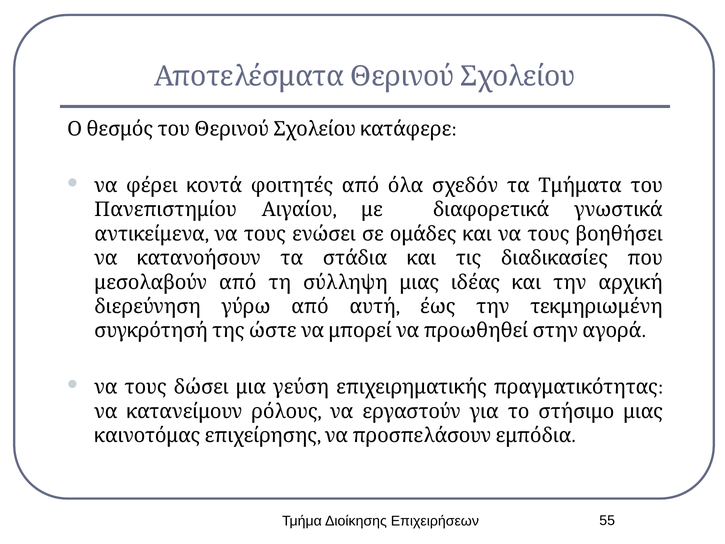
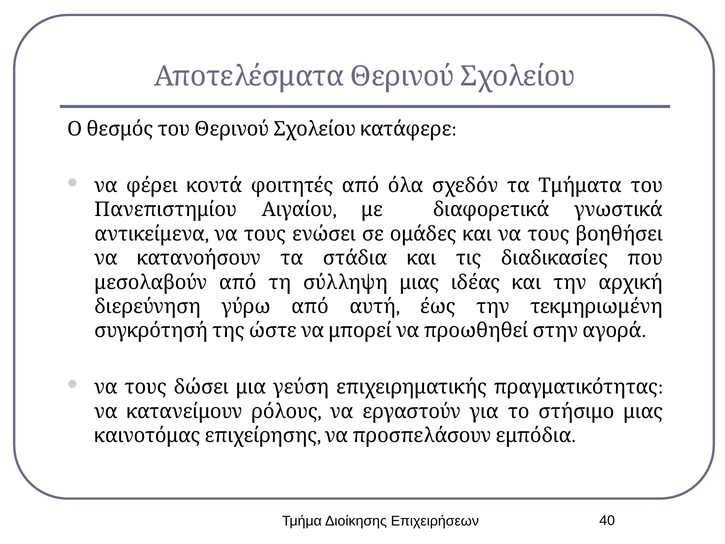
55: 55 -> 40
